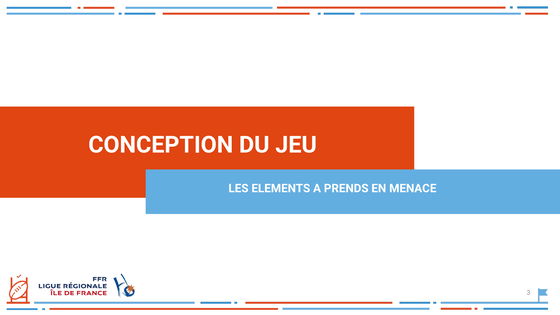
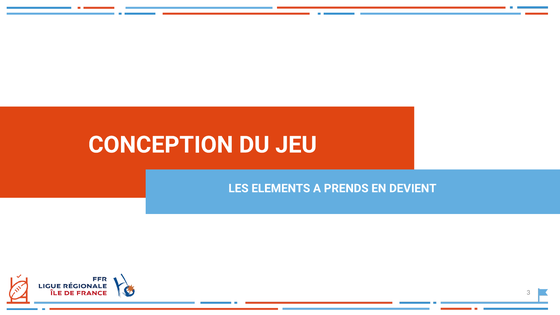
MENACE: MENACE -> DEVIENT
